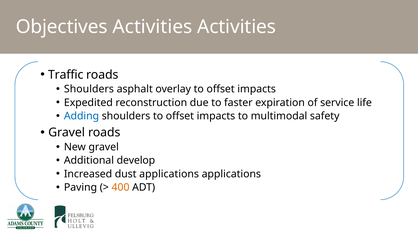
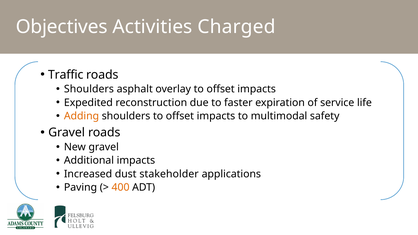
Activities Activities: Activities -> Charged
Adding colour: blue -> orange
Additional develop: develop -> impacts
dust applications: applications -> stakeholder
